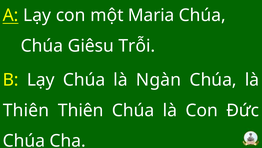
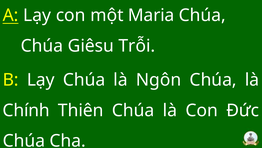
Ngàn: Ngàn -> Ngôn
Thiên at (26, 110): Thiên -> Chính
